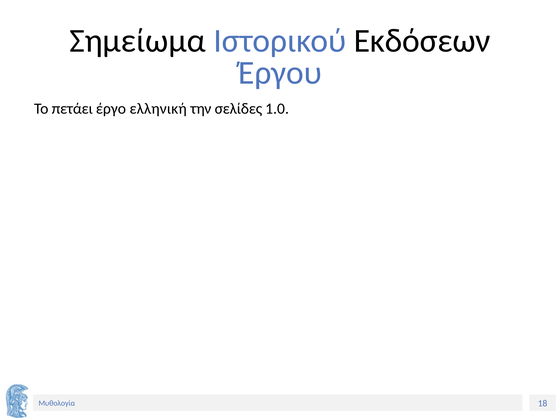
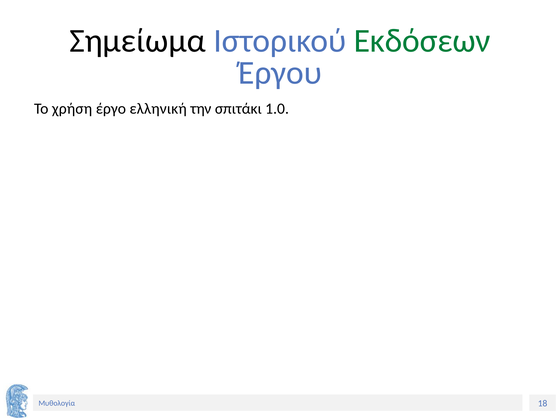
Εκδόσεων colour: black -> green
πετάει: πετάει -> χρήση
σελίδες: σελίδες -> σπιτάκι
